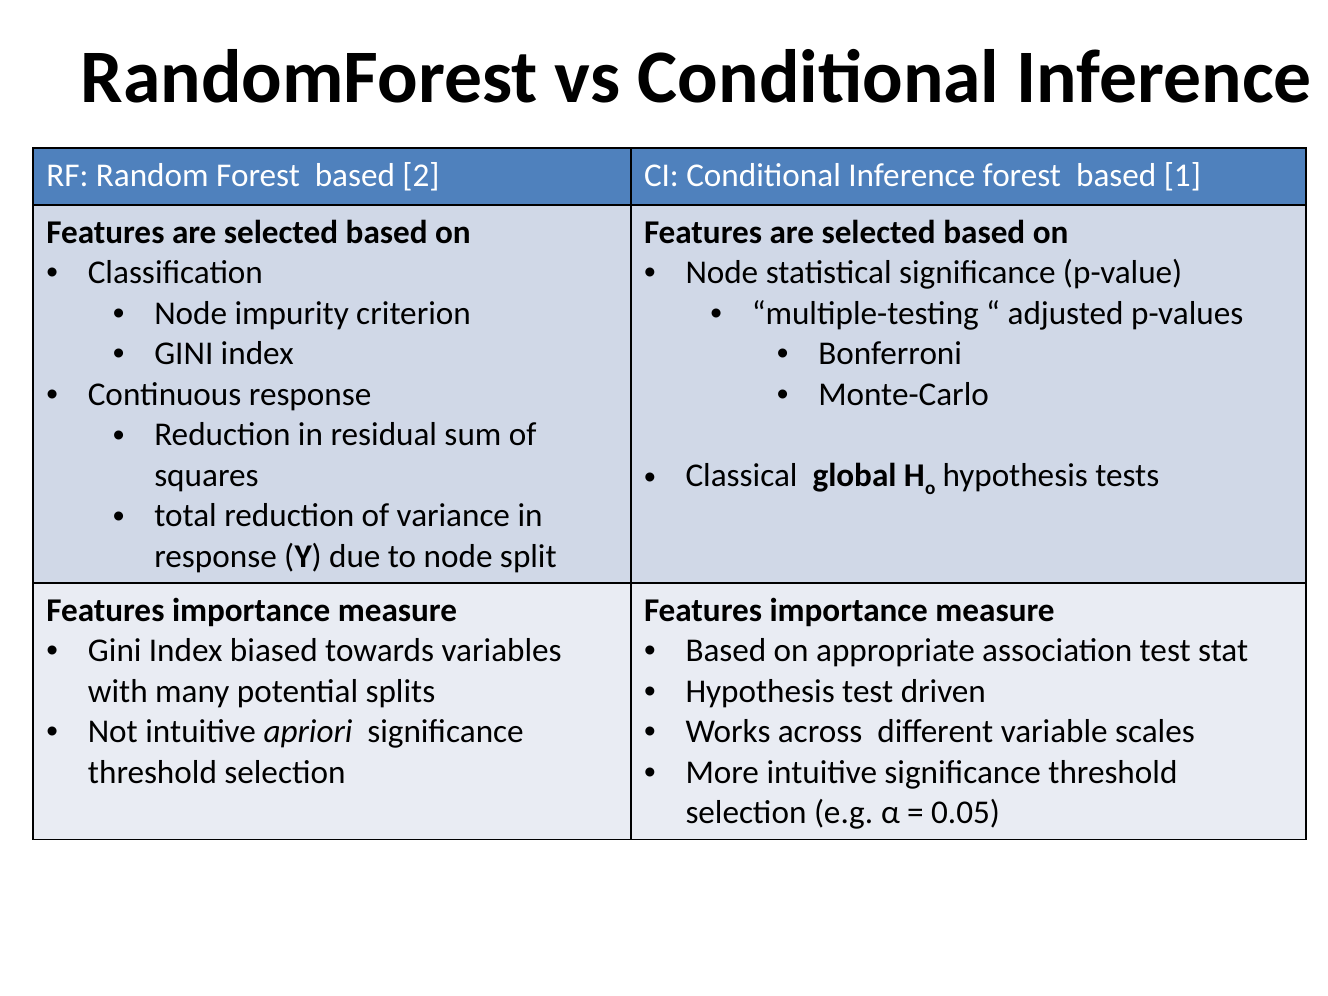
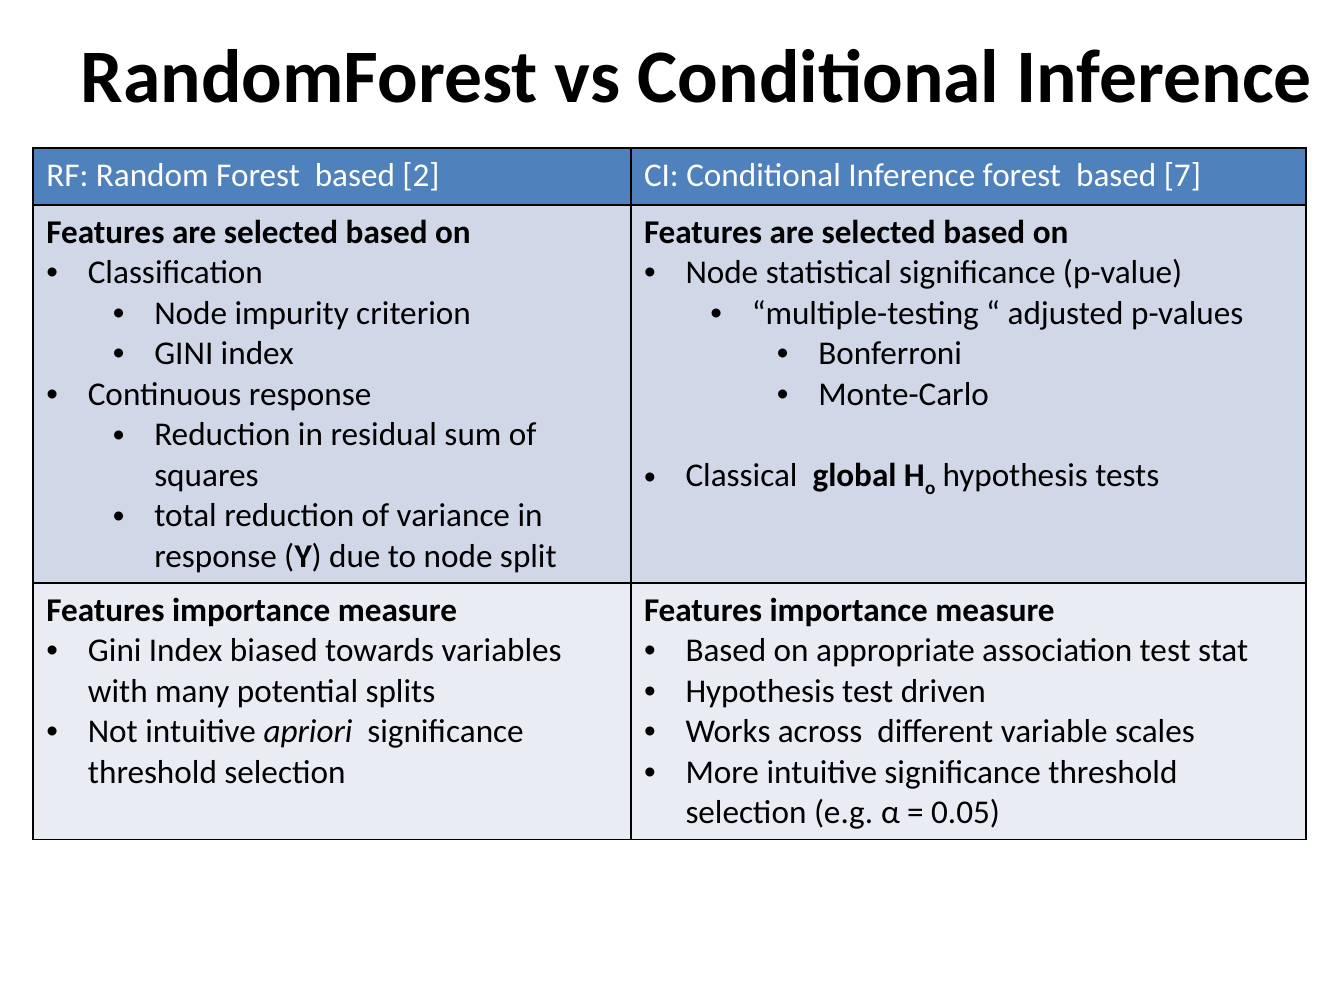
1: 1 -> 7
